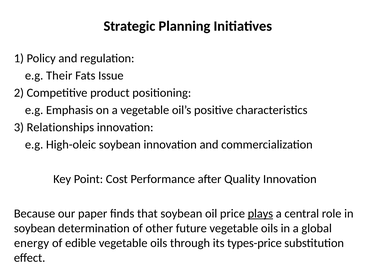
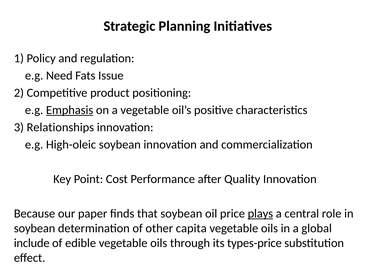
Their: Their -> Need
Emphasis underline: none -> present
future: future -> capita
energy: energy -> include
